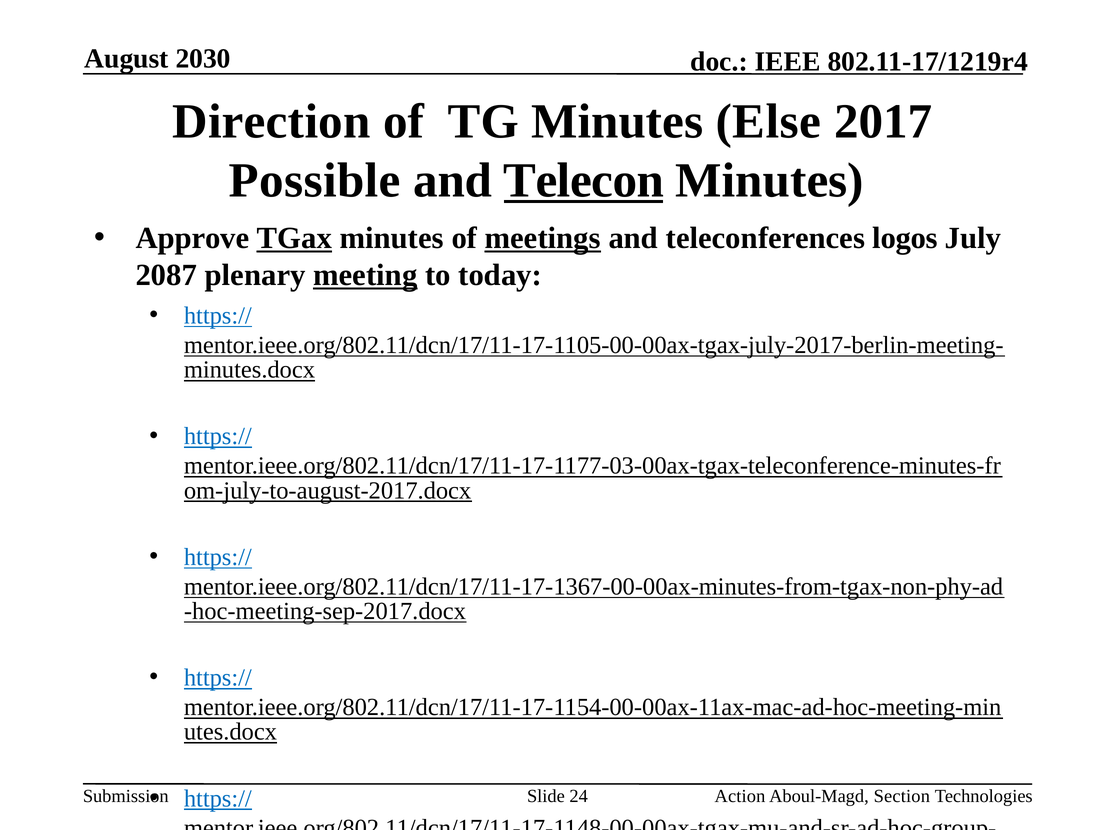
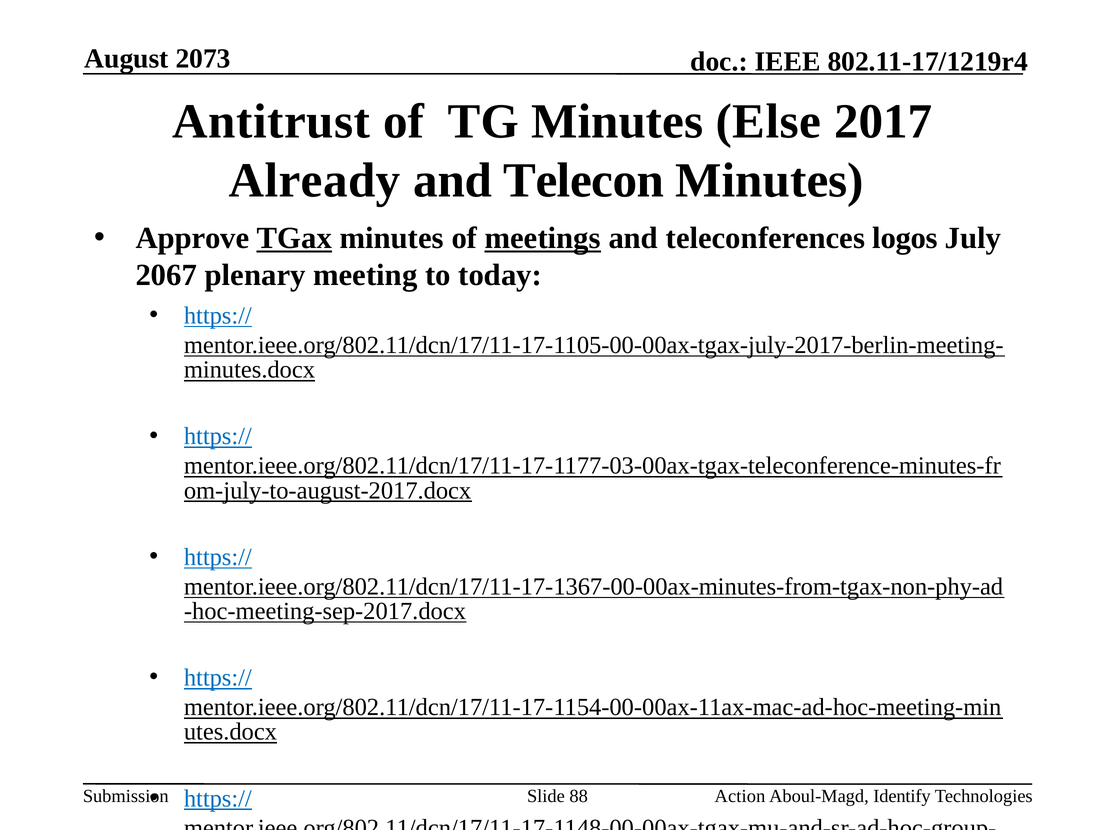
2030: 2030 -> 2073
Direction: Direction -> Antitrust
Possible: Possible -> Already
Telecon underline: present -> none
2087: 2087 -> 2067
meeting underline: present -> none
24: 24 -> 88
Section: Section -> Identify
